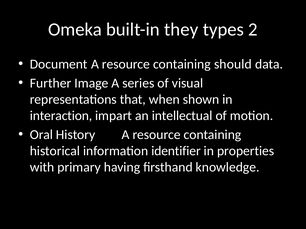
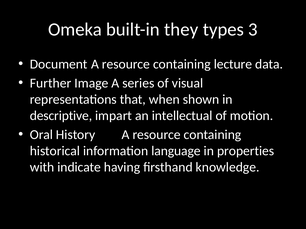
2: 2 -> 3
should: should -> lecture
interaction: interaction -> descriptive
identifier: identifier -> language
primary: primary -> indicate
